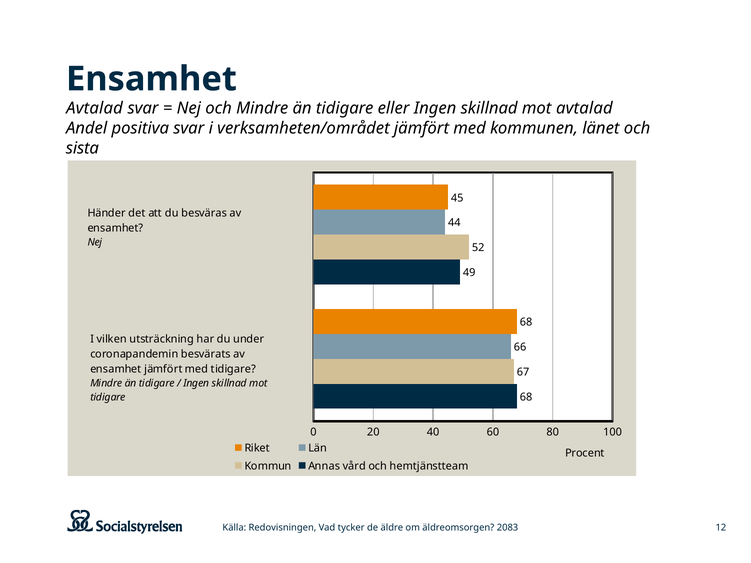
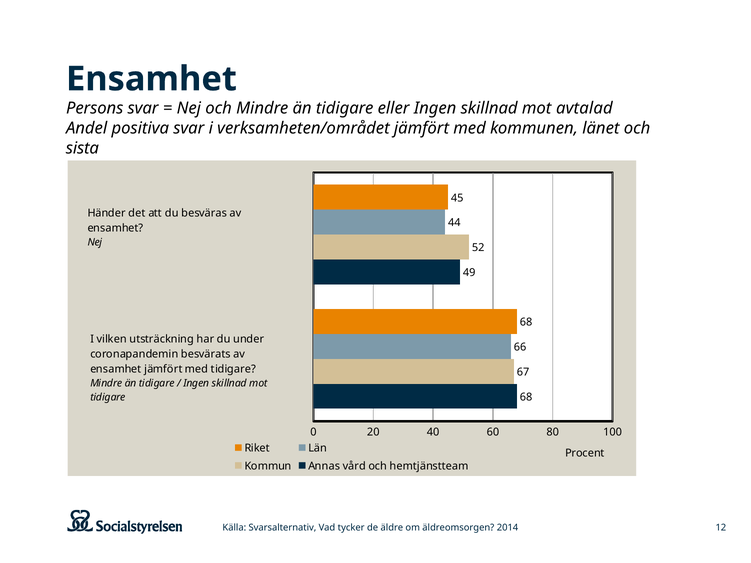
Avtalad at (95, 108): Avtalad -> Persons
Redovisningen: Redovisningen -> Svarsalternativ
2083: 2083 -> 2014
